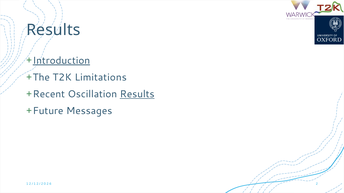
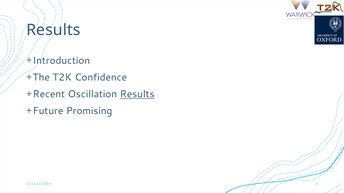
Introduction underline: present -> none
Limitations: Limitations -> Confidence
Messages: Messages -> Promising
